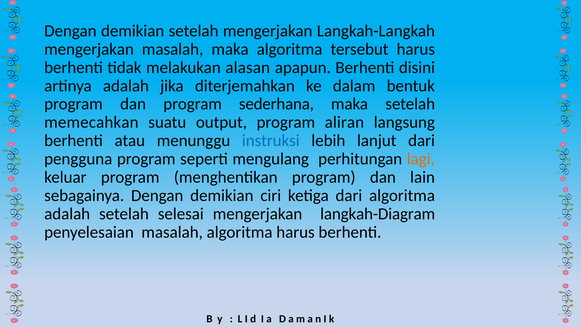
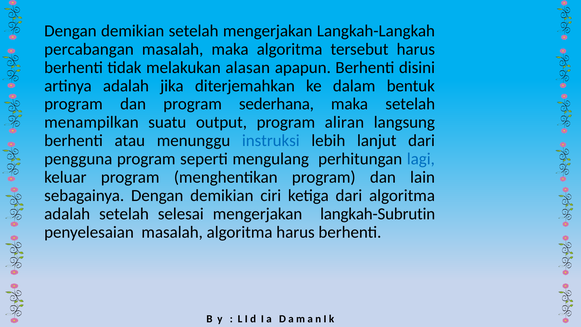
mengerjakan at (89, 49): mengerjakan -> percabangan
memecahkan: memecahkan -> menampilkan
lagi colour: orange -> blue
langkah-Diagram: langkah-Diagram -> langkah-Subrutin
